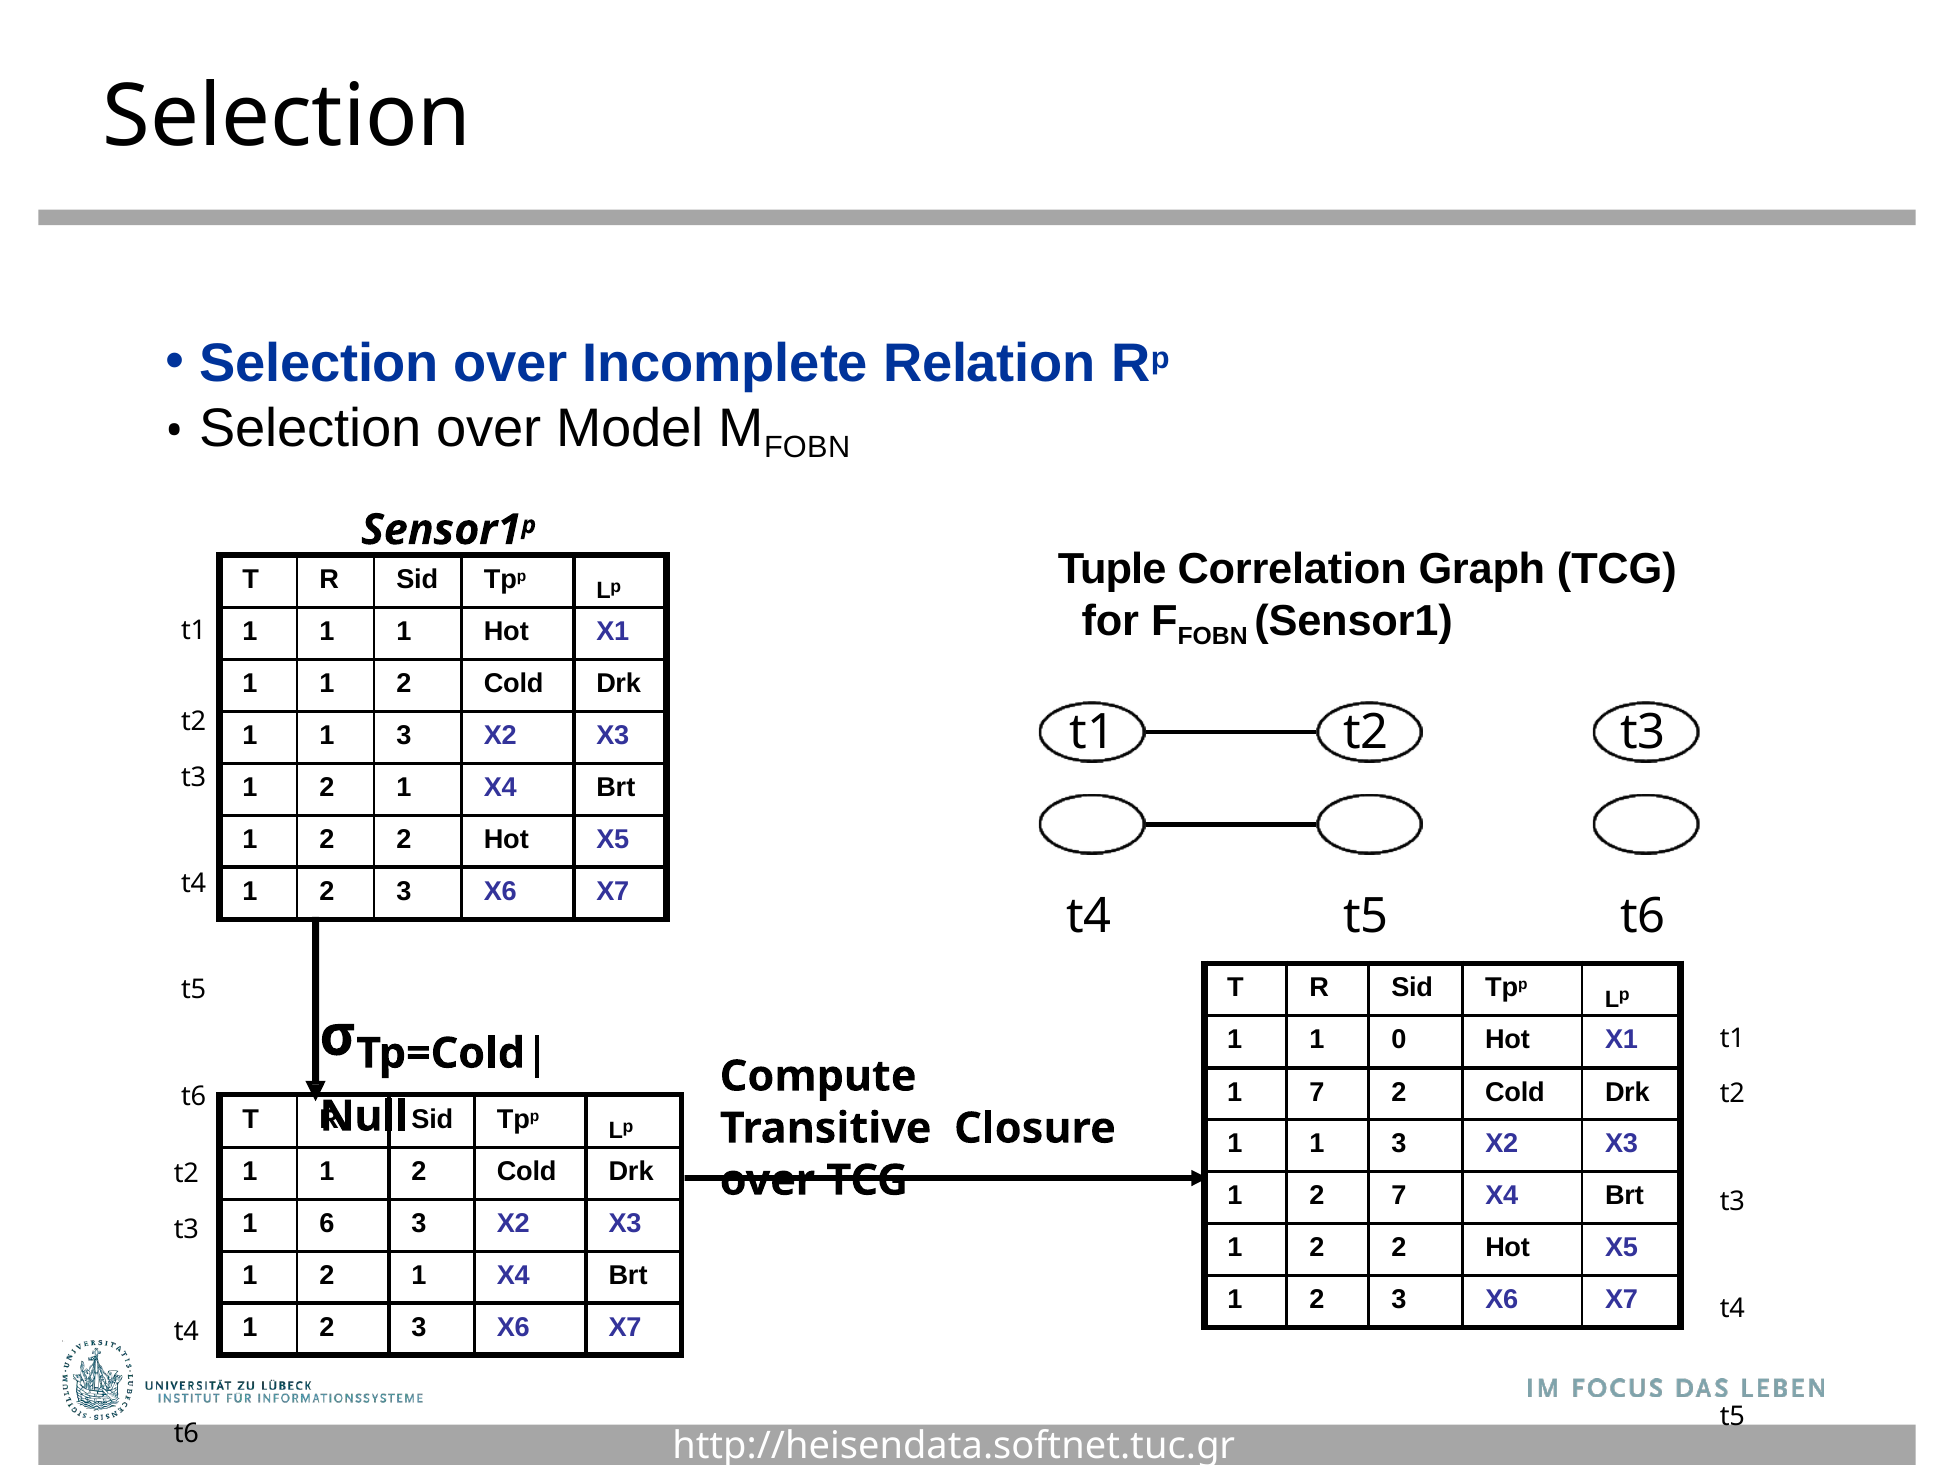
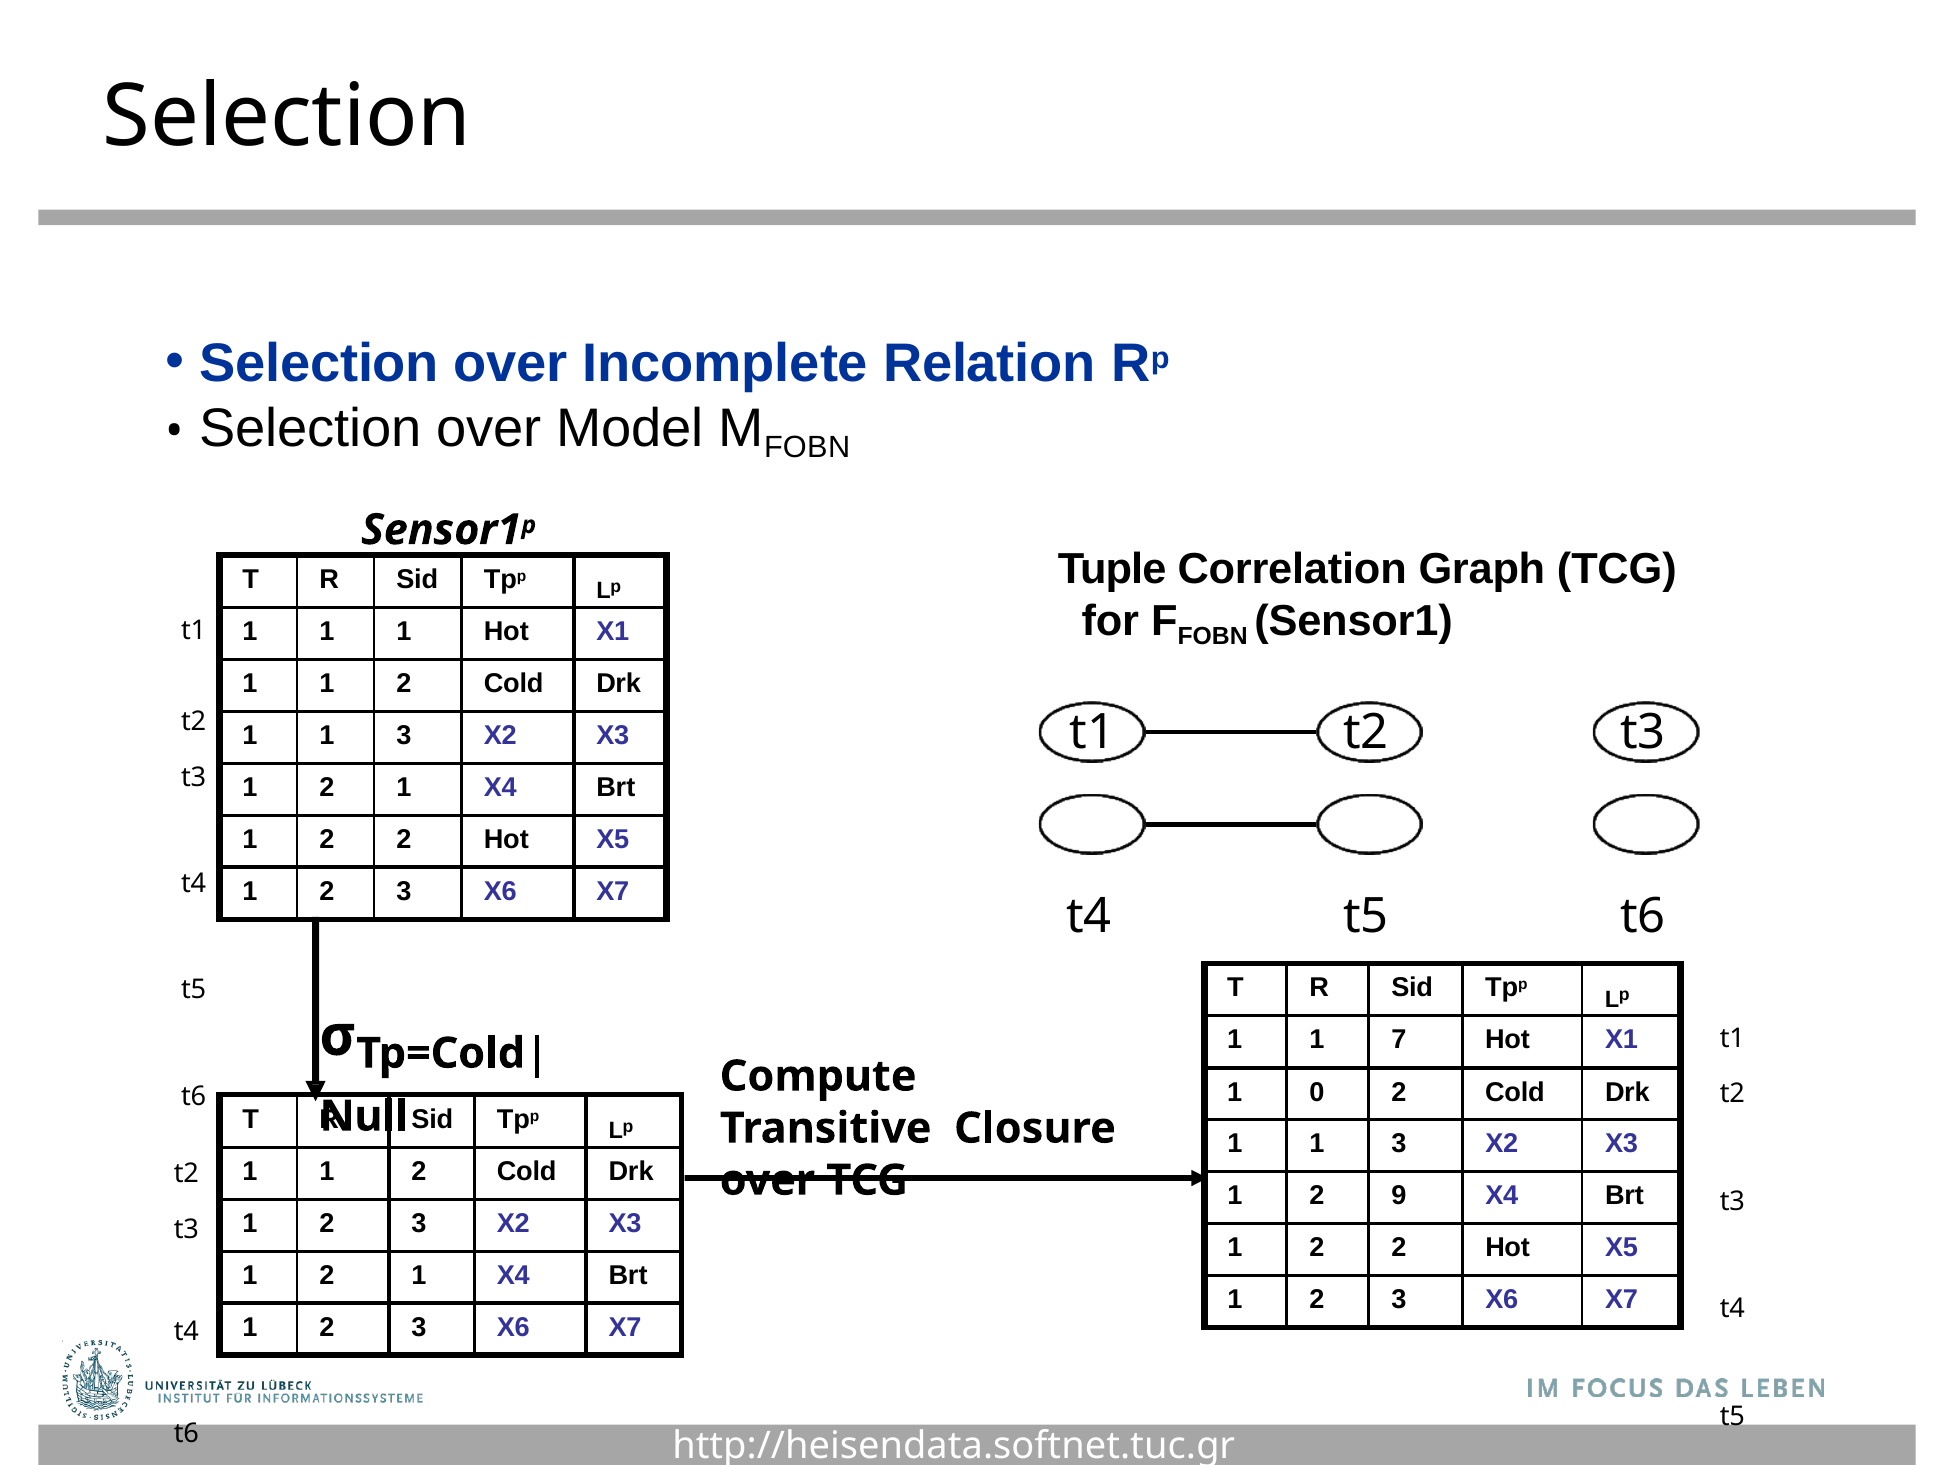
0: 0 -> 7
1 7: 7 -> 0
2 7: 7 -> 9
6 at (327, 1224): 6 -> 2
